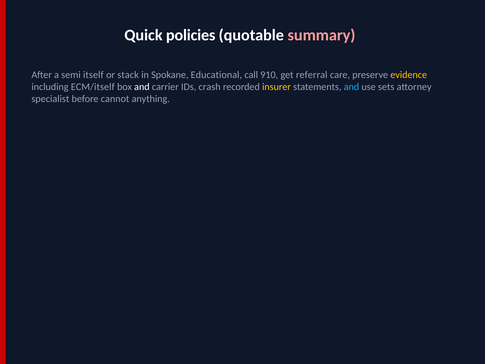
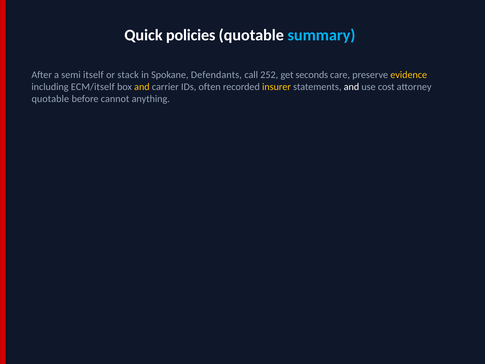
summary colour: pink -> light blue
Educational: Educational -> Defendants
910: 910 -> 252
referral: referral -> seconds
and at (142, 87) colour: white -> yellow
crash: crash -> often
and at (351, 87) colour: light blue -> white
sets: sets -> cost
specialist at (50, 99): specialist -> quotable
